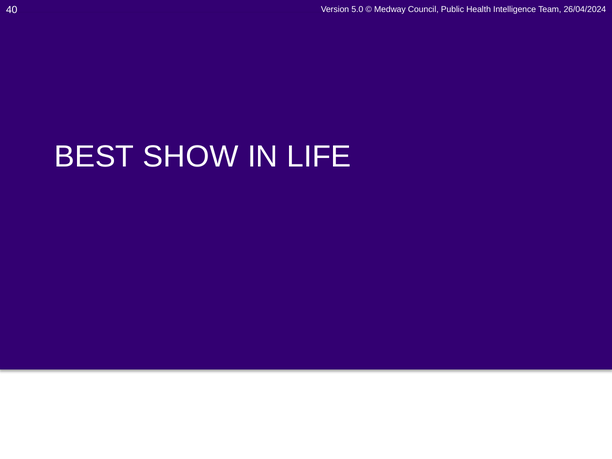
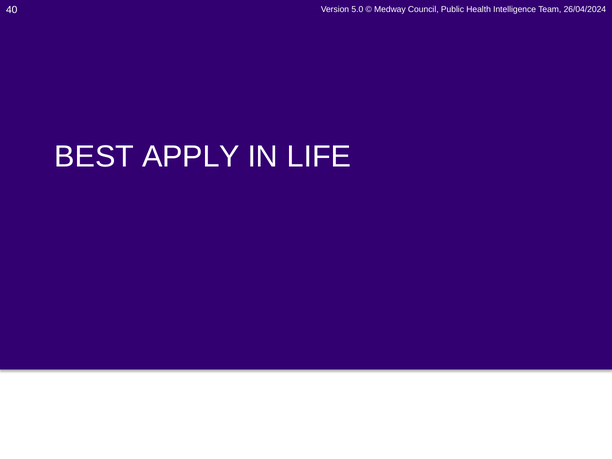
SHOW: SHOW -> APPLY
